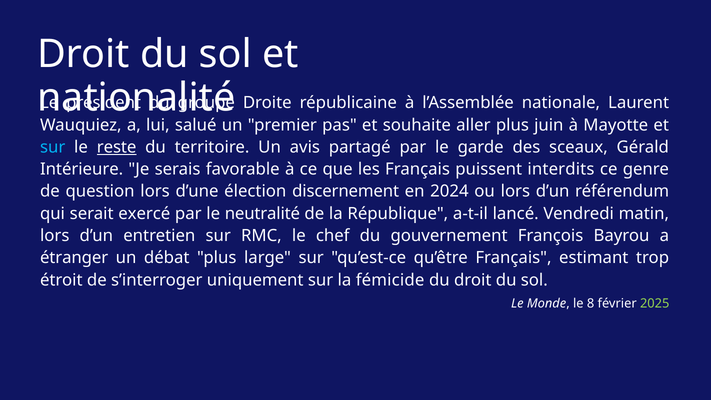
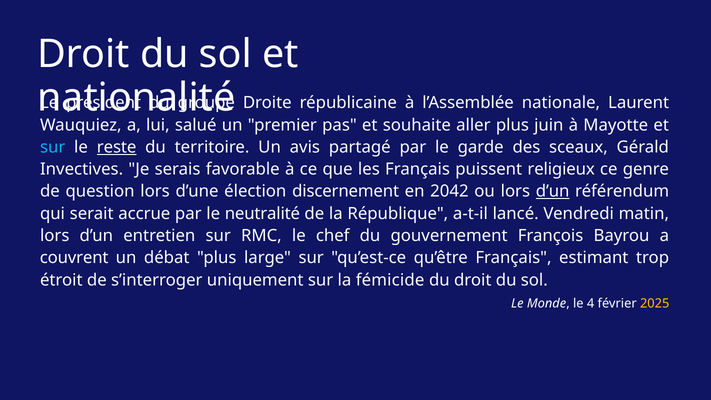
Intérieure: Intérieure -> Invectives
interdits: interdits -> religieux
2024: 2024 -> 2042
d’un at (553, 191) underline: none -> present
exercé: exercé -> accrue
étranger: étranger -> couvrent
8: 8 -> 4
2025 colour: light green -> yellow
